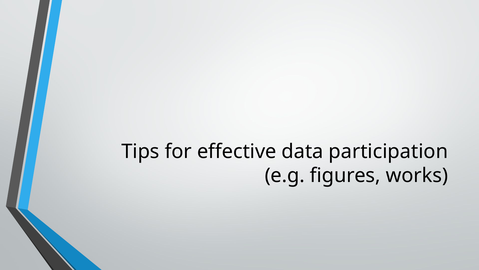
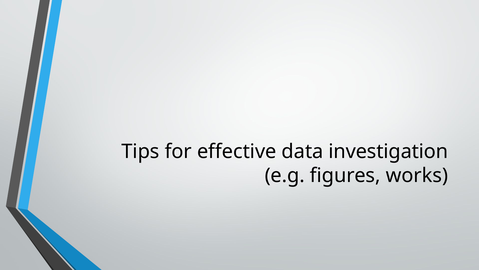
participation: participation -> investigation
